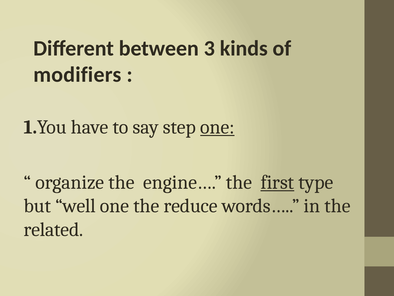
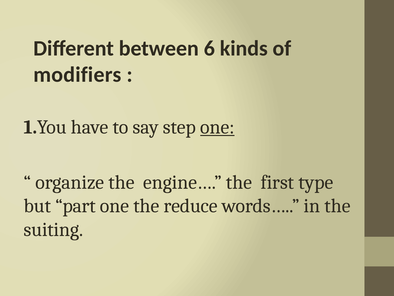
3: 3 -> 6
first underline: present -> none
well: well -> part
related: related -> suiting
